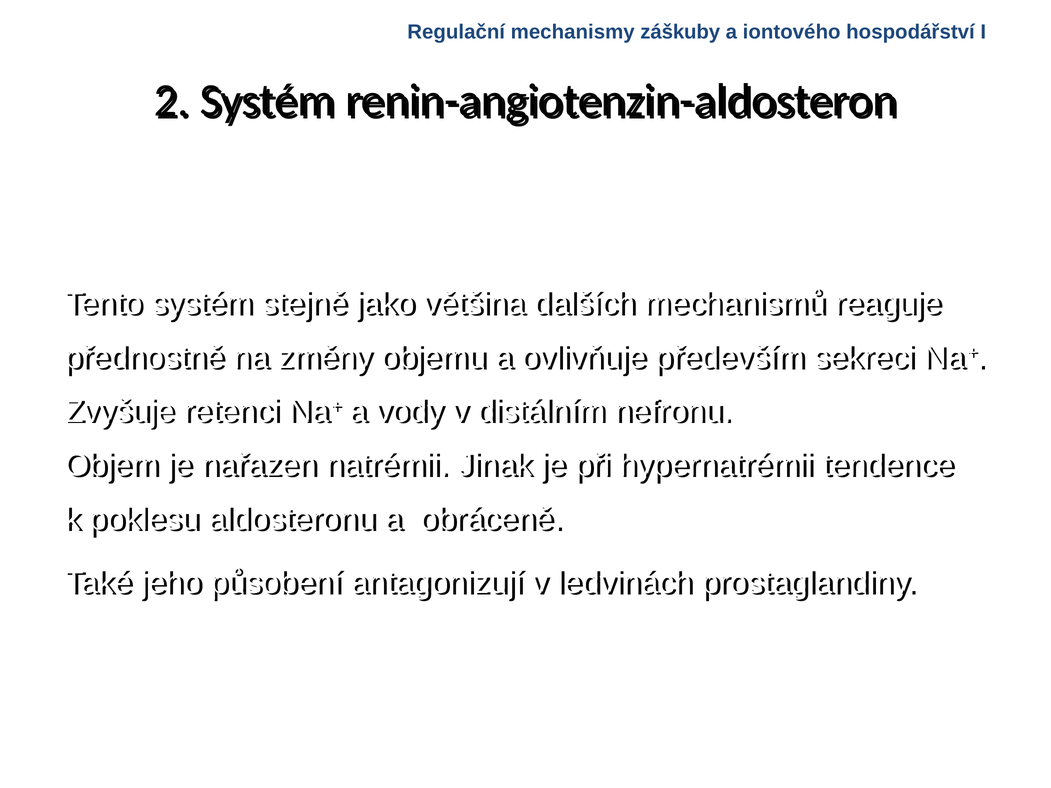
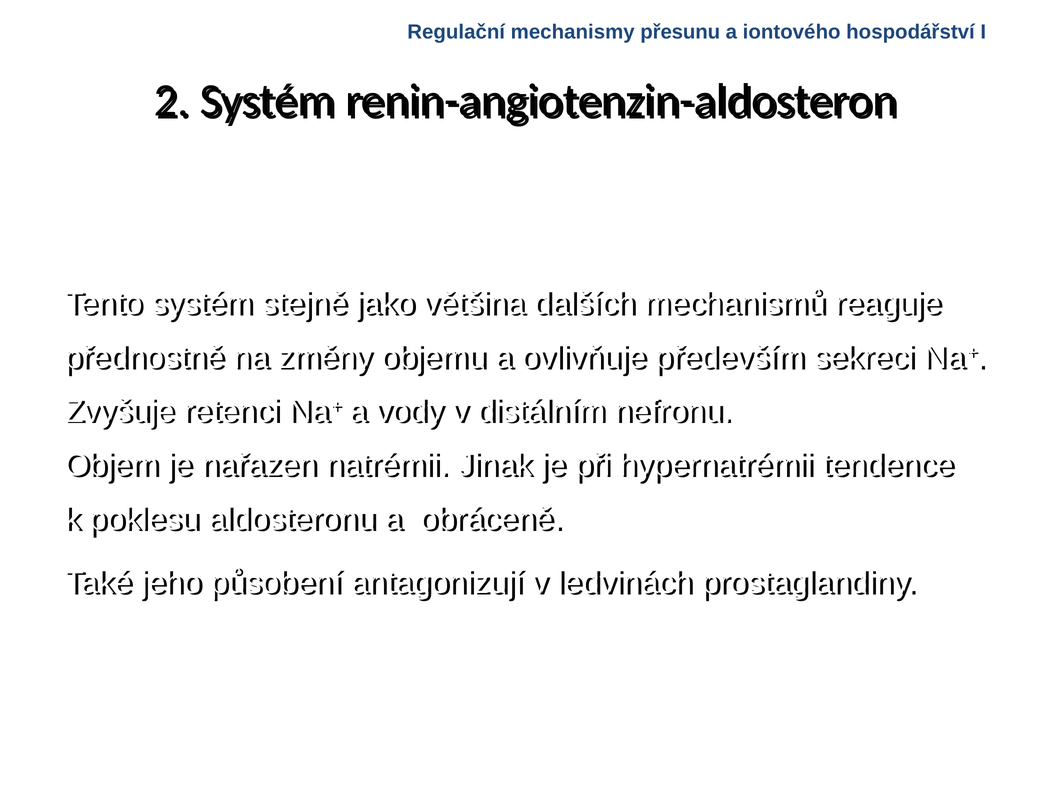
záškuby: záškuby -> přesunu
